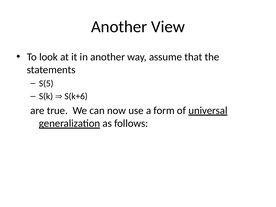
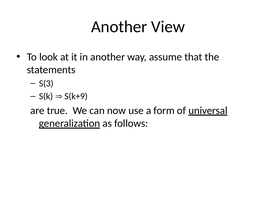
S(5: S(5 -> S(3
S(k+6: S(k+6 -> S(k+9
